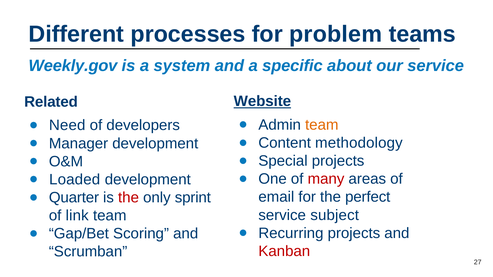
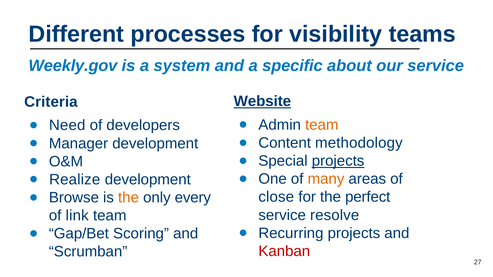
problem: problem -> visibility
Related: Related -> Criteria
projects at (338, 161) underline: none -> present
many colour: red -> orange
Loaded: Loaded -> Realize
Quarter: Quarter -> Browse
the at (129, 198) colour: red -> orange
sprint: sprint -> every
email: email -> close
subject: subject -> resolve
